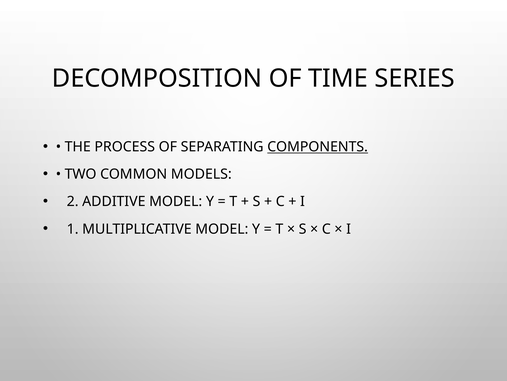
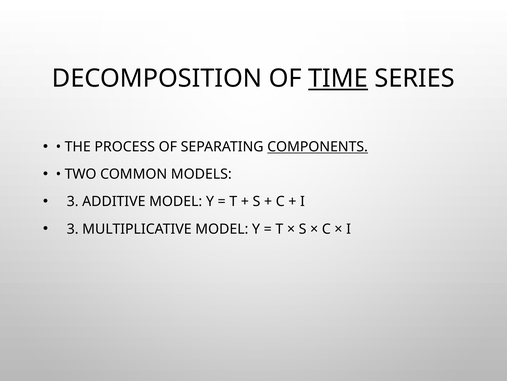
TIME underline: none -> present
2 at (73, 201): 2 -> 3
1 at (73, 229): 1 -> 3
